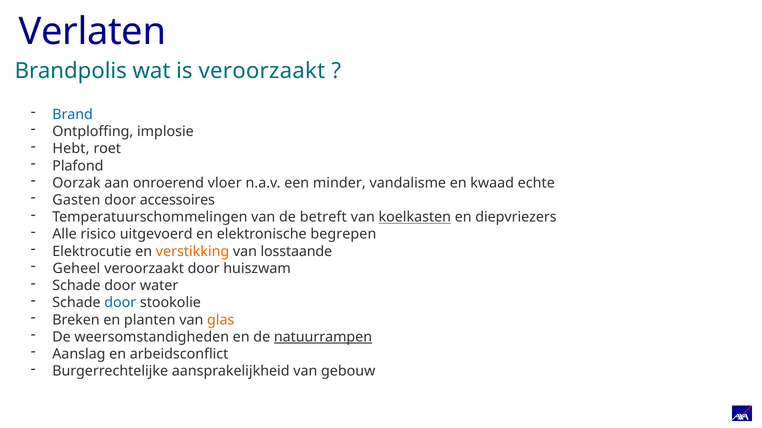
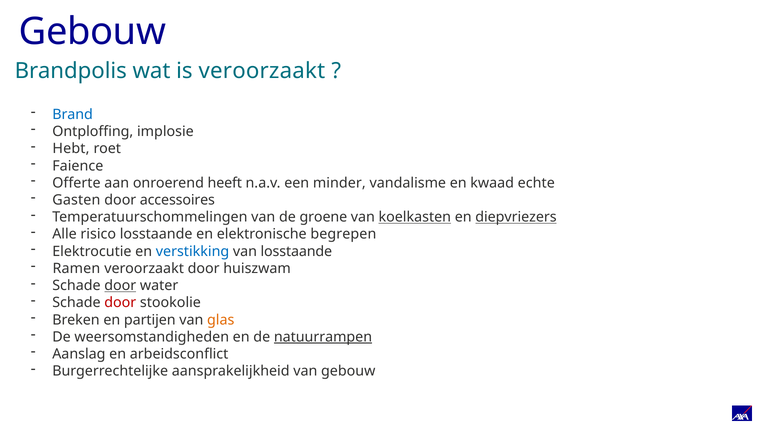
Verlaten at (92, 32): Verlaten -> Gebouw
Plafond: Plafond -> Faience
Oorzak: Oorzak -> Offerte
vloer: vloer -> heeft
betreft: betreft -> groene
diepvriezers underline: none -> present
risico uitgevoerd: uitgevoerd -> losstaande
verstikking colour: orange -> blue
Geheel: Geheel -> Ramen
door at (120, 286) underline: none -> present
door at (120, 303) colour: blue -> red
planten: planten -> partijen
